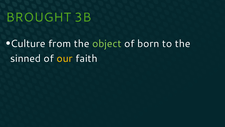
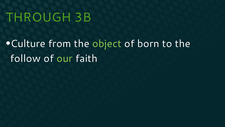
BROUGHT: BROUGHT -> THROUGH
sinned: sinned -> follow
our colour: yellow -> light green
